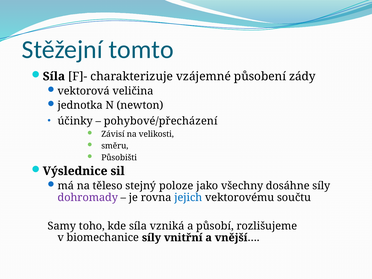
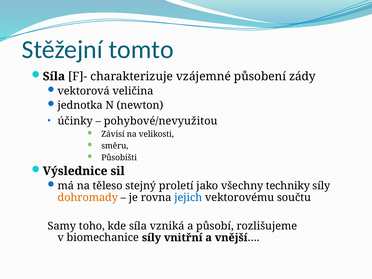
pohybové/přecházení: pohybové/přecházení -> pohybové/nevyužitou
poloze: poloze -> proletí
dosáhne: dosáhne -> techniky
dohromady colour: purple -> orange
